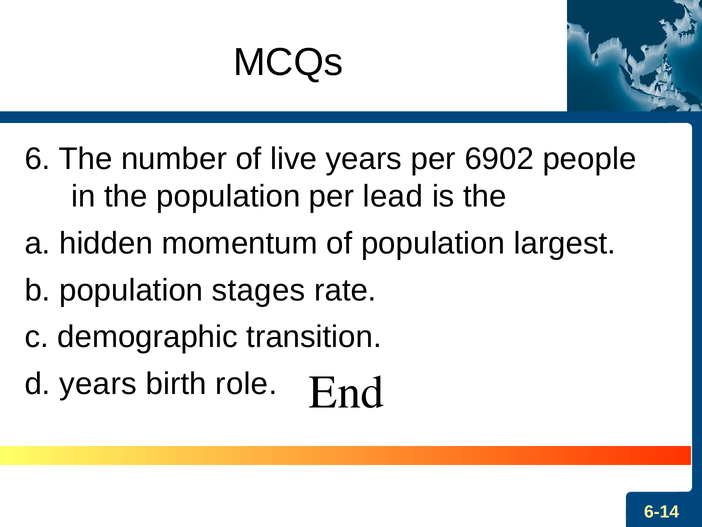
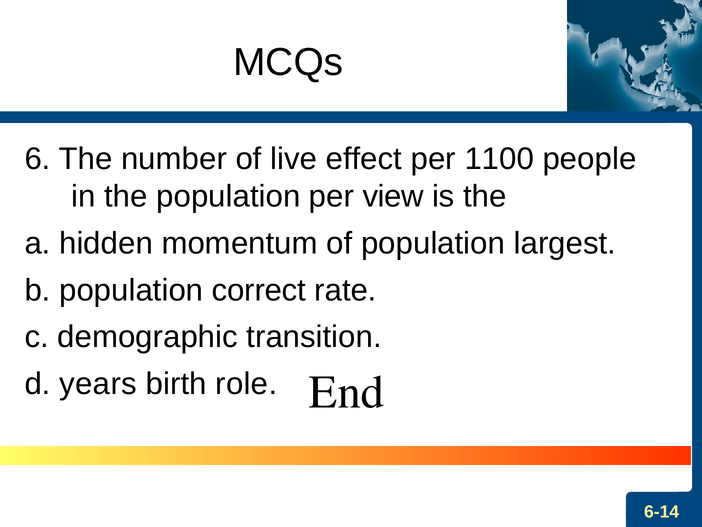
live years: years -> effect
6902: 6902 -> 1100
lead: lead -> view
stages: stages -> correct
